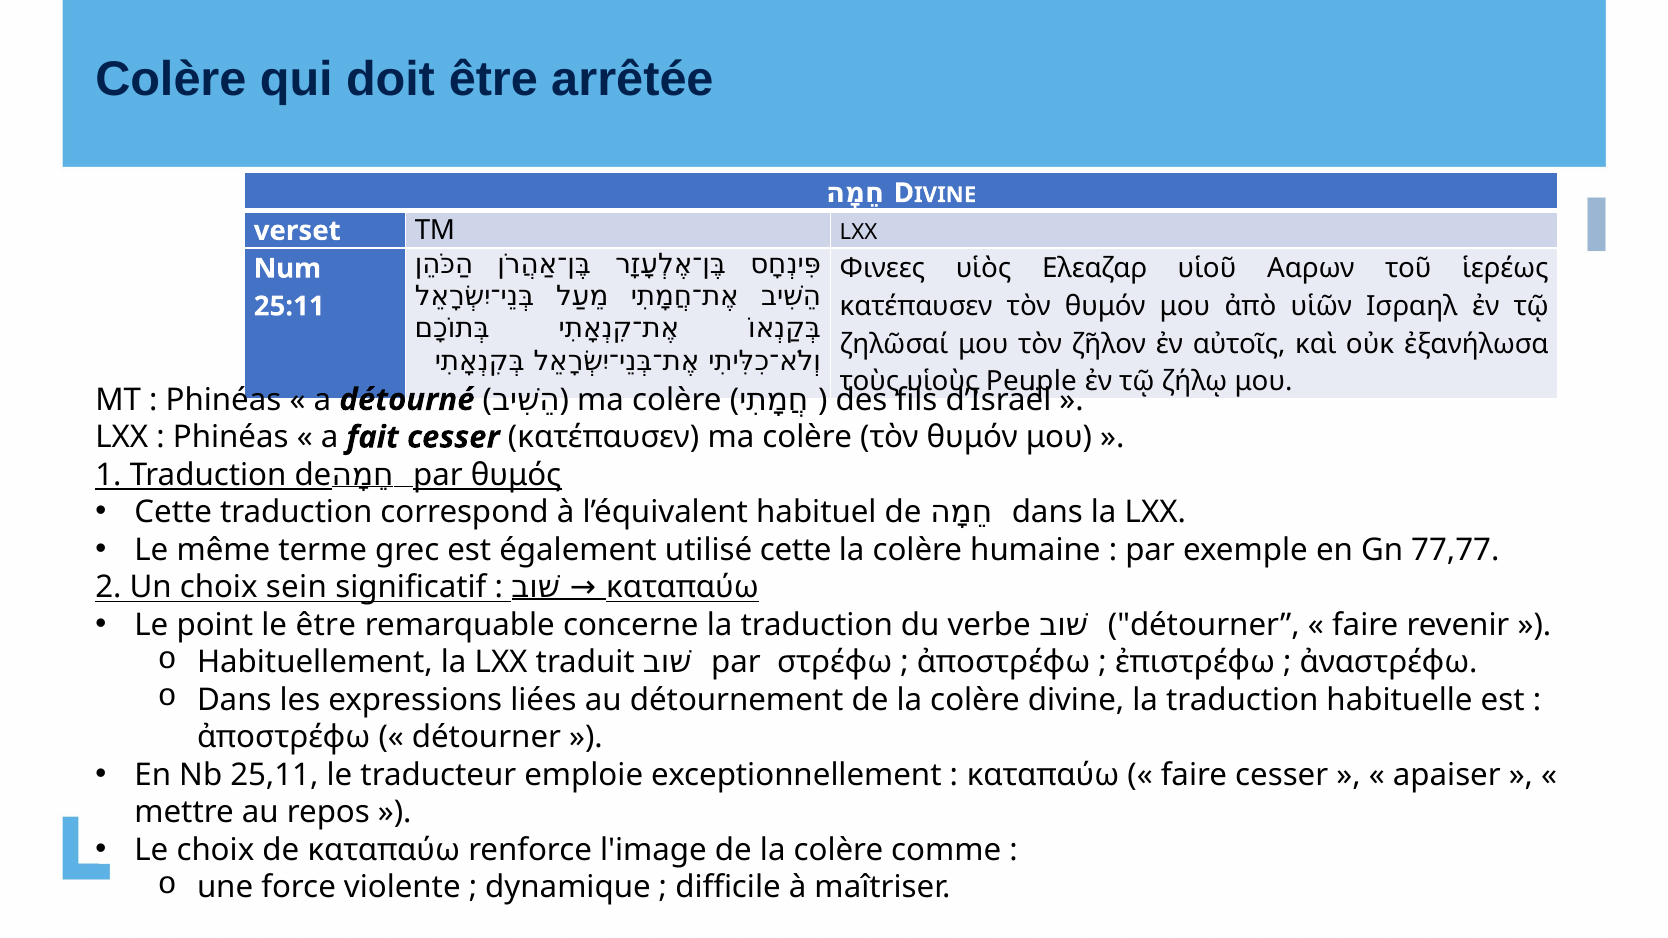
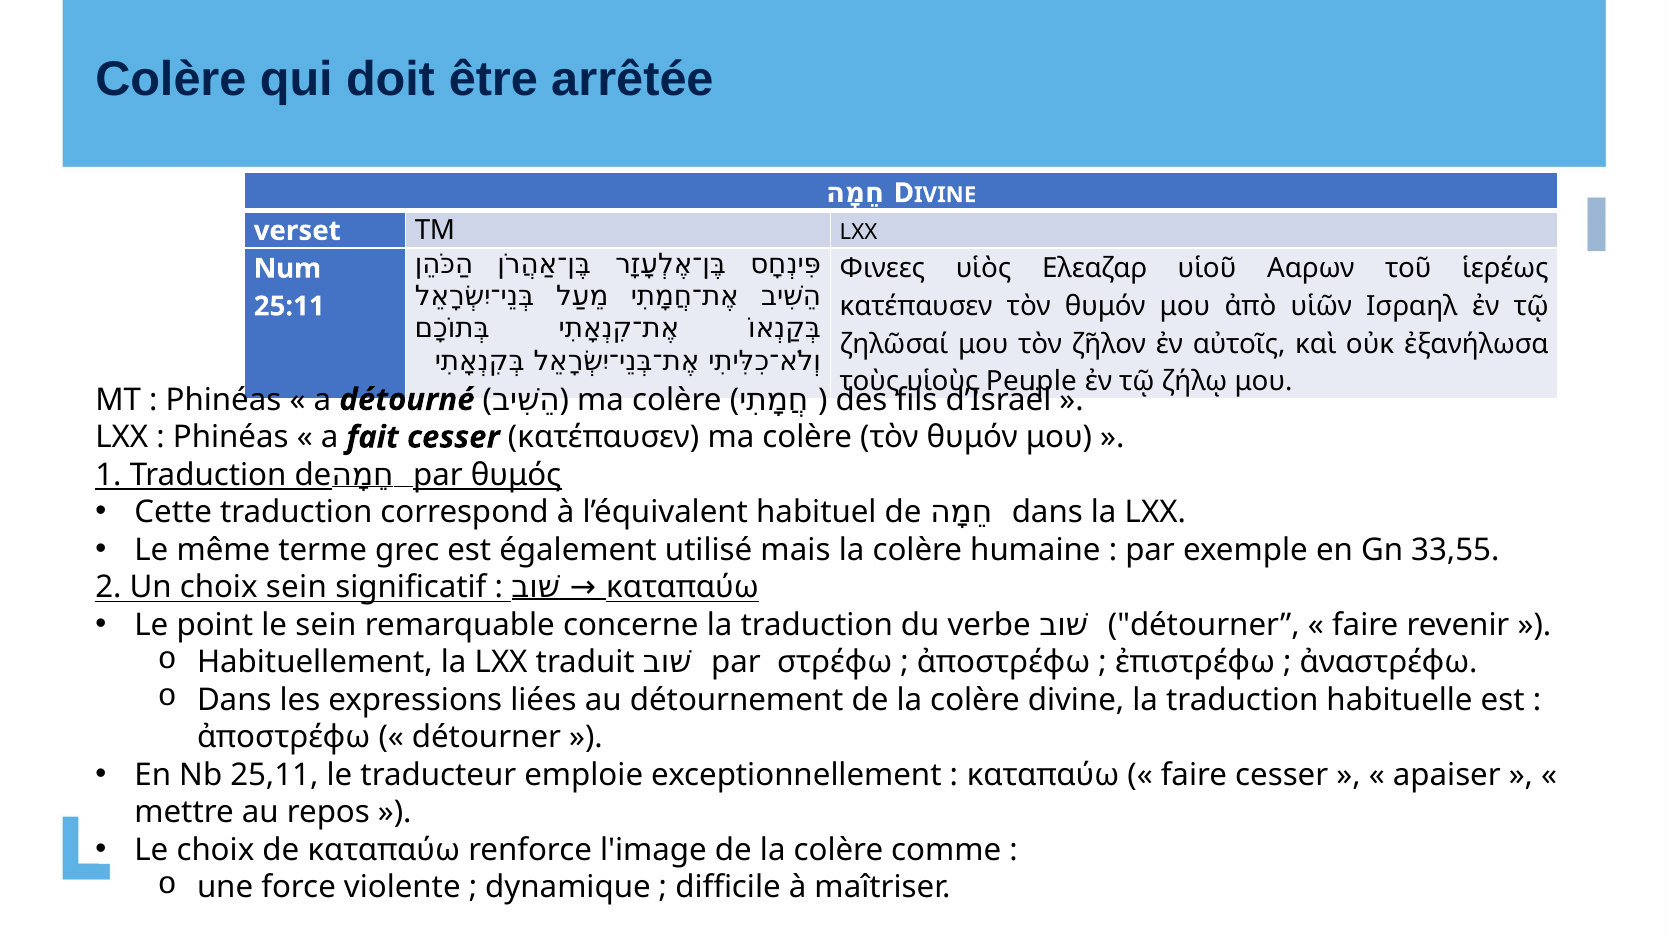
utilisé cette: cette -> mais
77,77: 77,77 -> 33,55
le être: être -> sein
